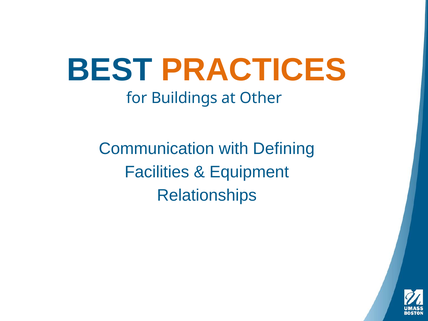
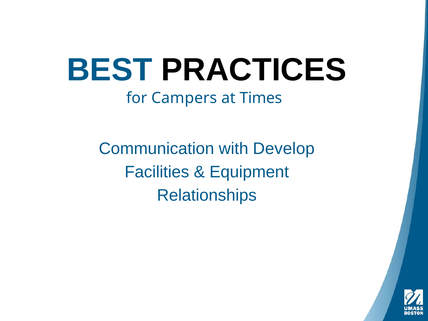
PRACTICES colour: orange -> black
Buildings: Buildings -> Campers
Other: Other -> Times
Defining: Defining -> Develop
